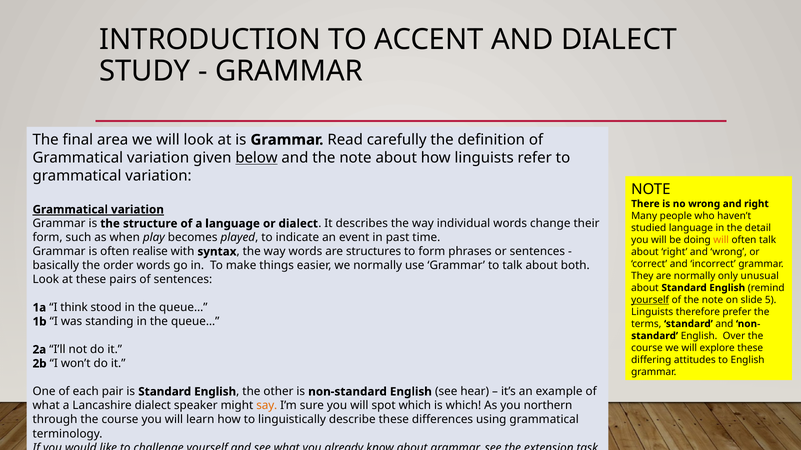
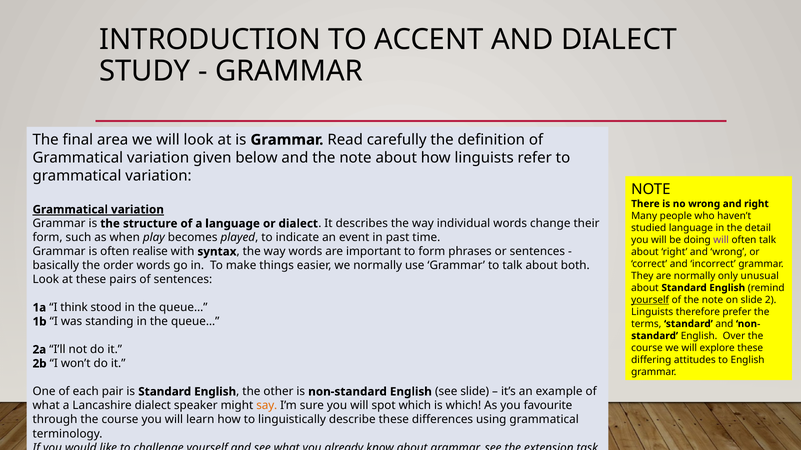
below underline: present -> none
will at (721, 240) colour: orange -> purple
structures: structures -> important
5: 5 -> 2
see hear: hear -> slide
northern: northern -> favourite
